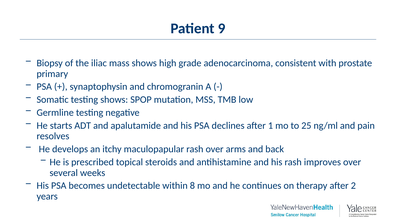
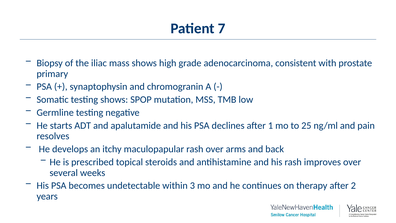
9: 9 -> 7
8: 8 -> 3
